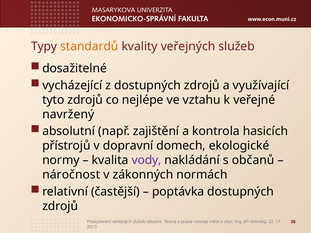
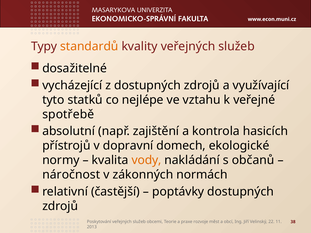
tyto zdrojů: zdrojů -> statků
navržený: navržený -> spotřebě
vody colour: purple -> orange
poptávka: poptávka -> poptávky
